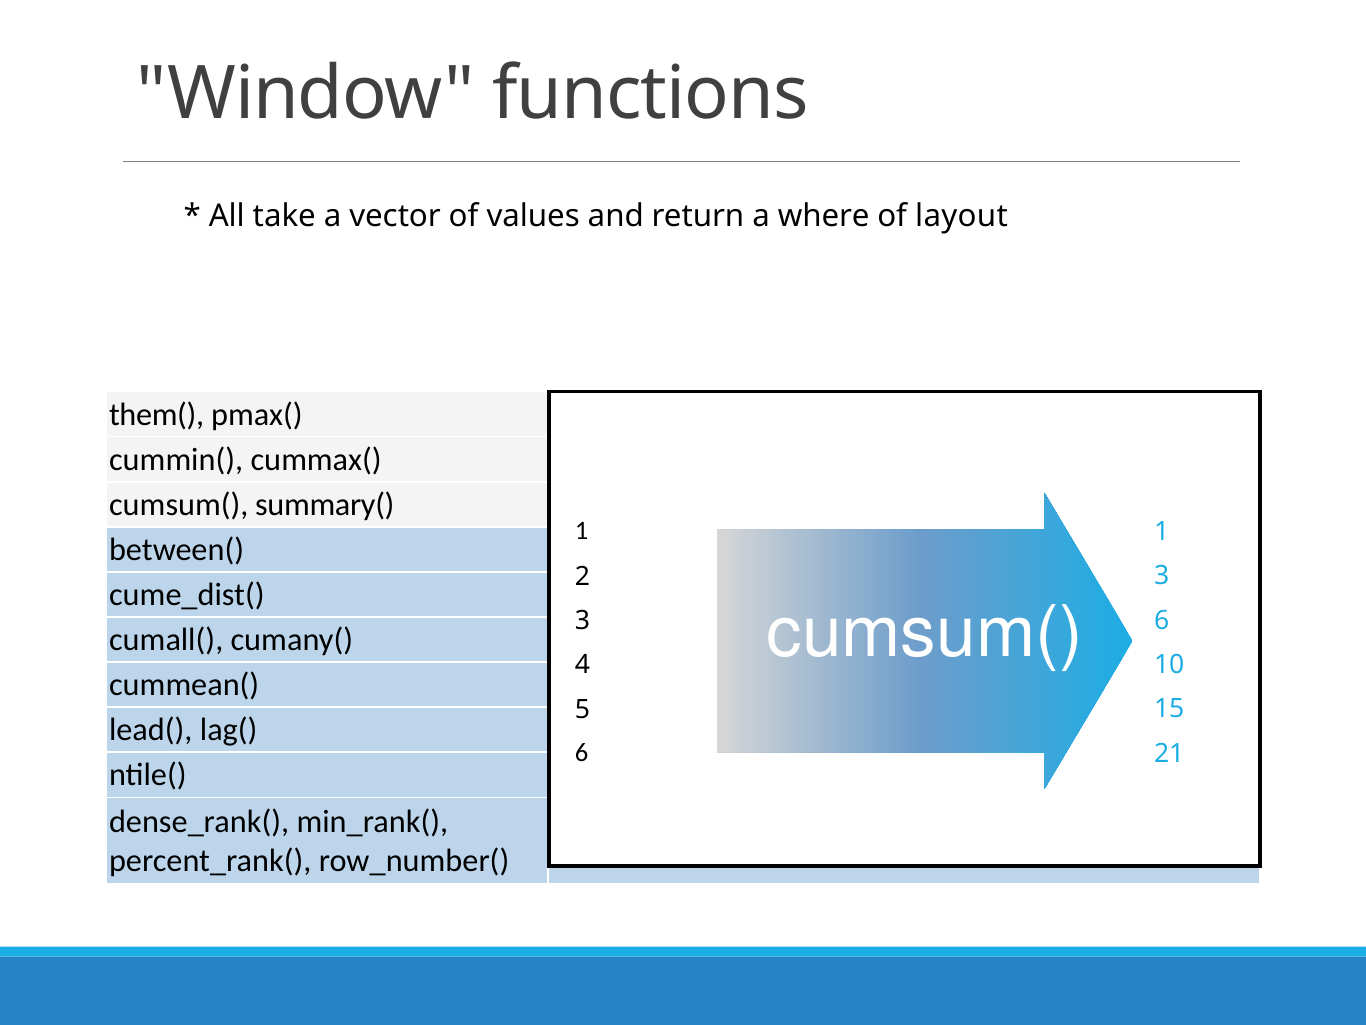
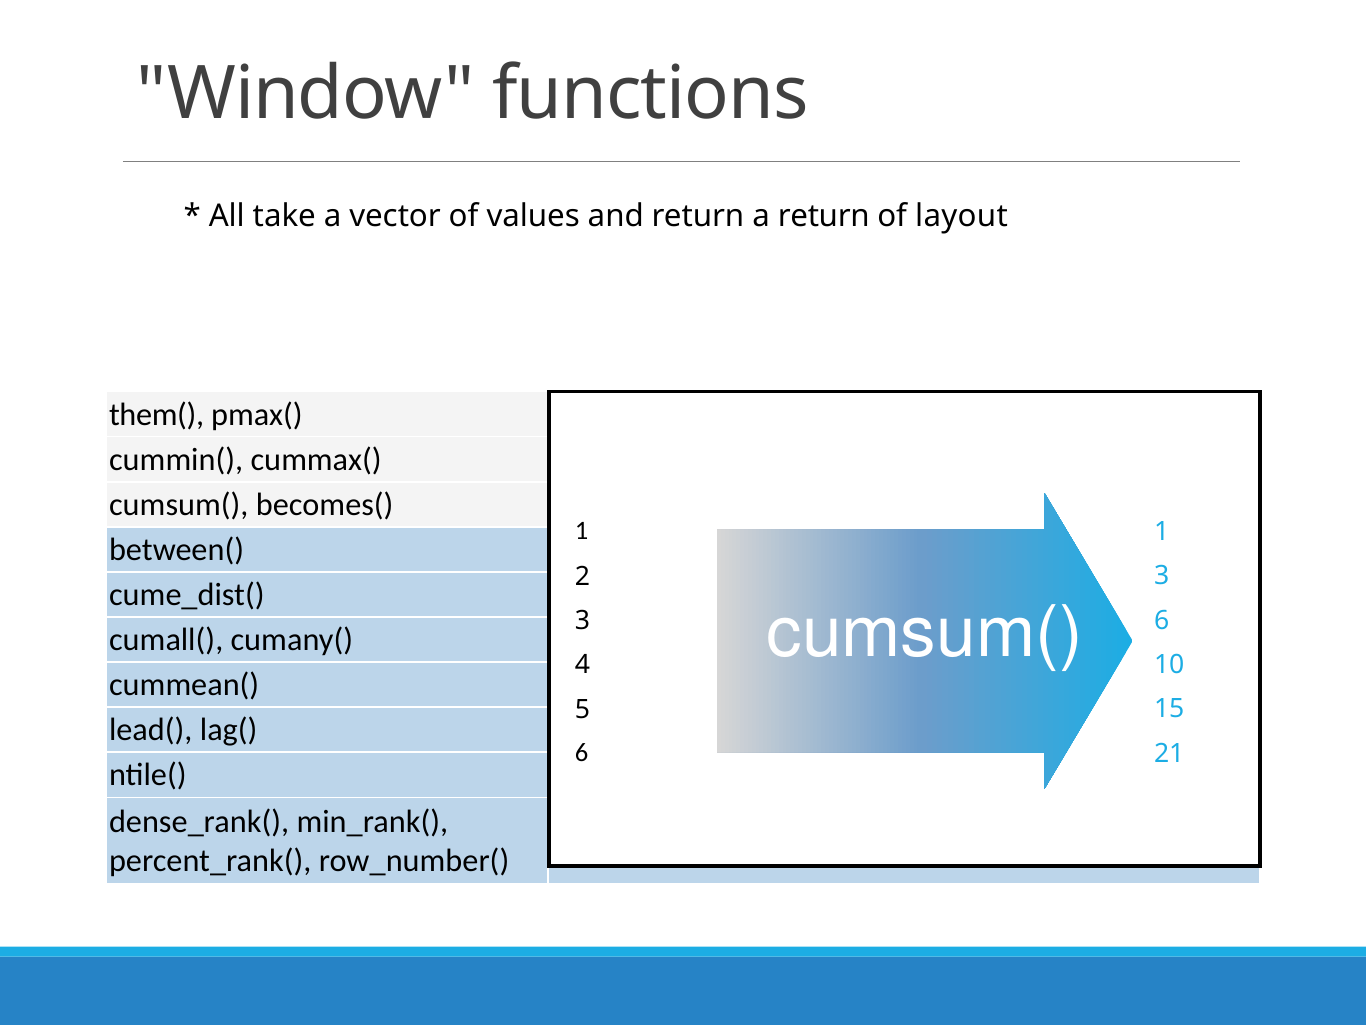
a where: where -> return
summary(: summary( -> becomes(
